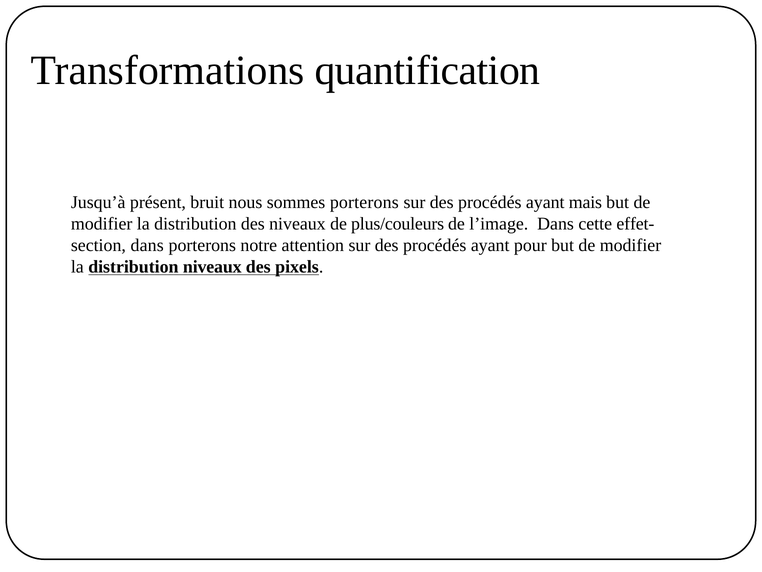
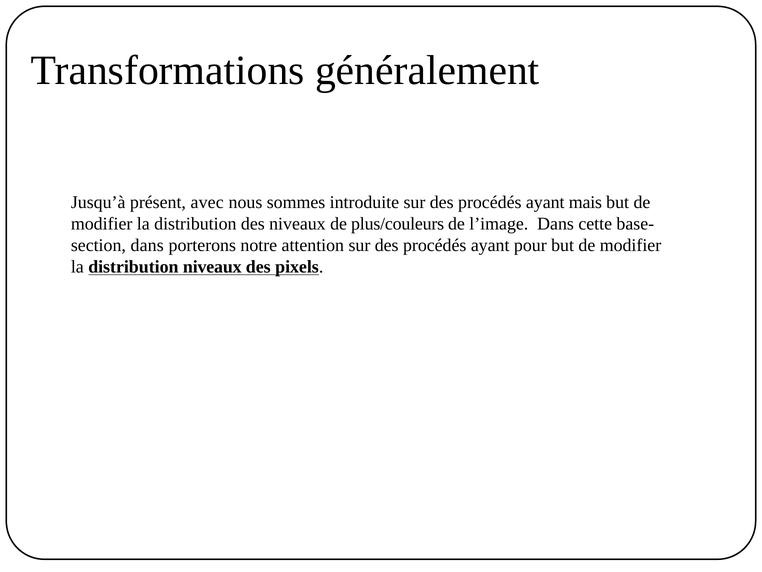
quantification: quantification -> généralement
bruit: bruit -> avec
sommes porterons: porterons -> introduite
effet-: effet- -> base-
